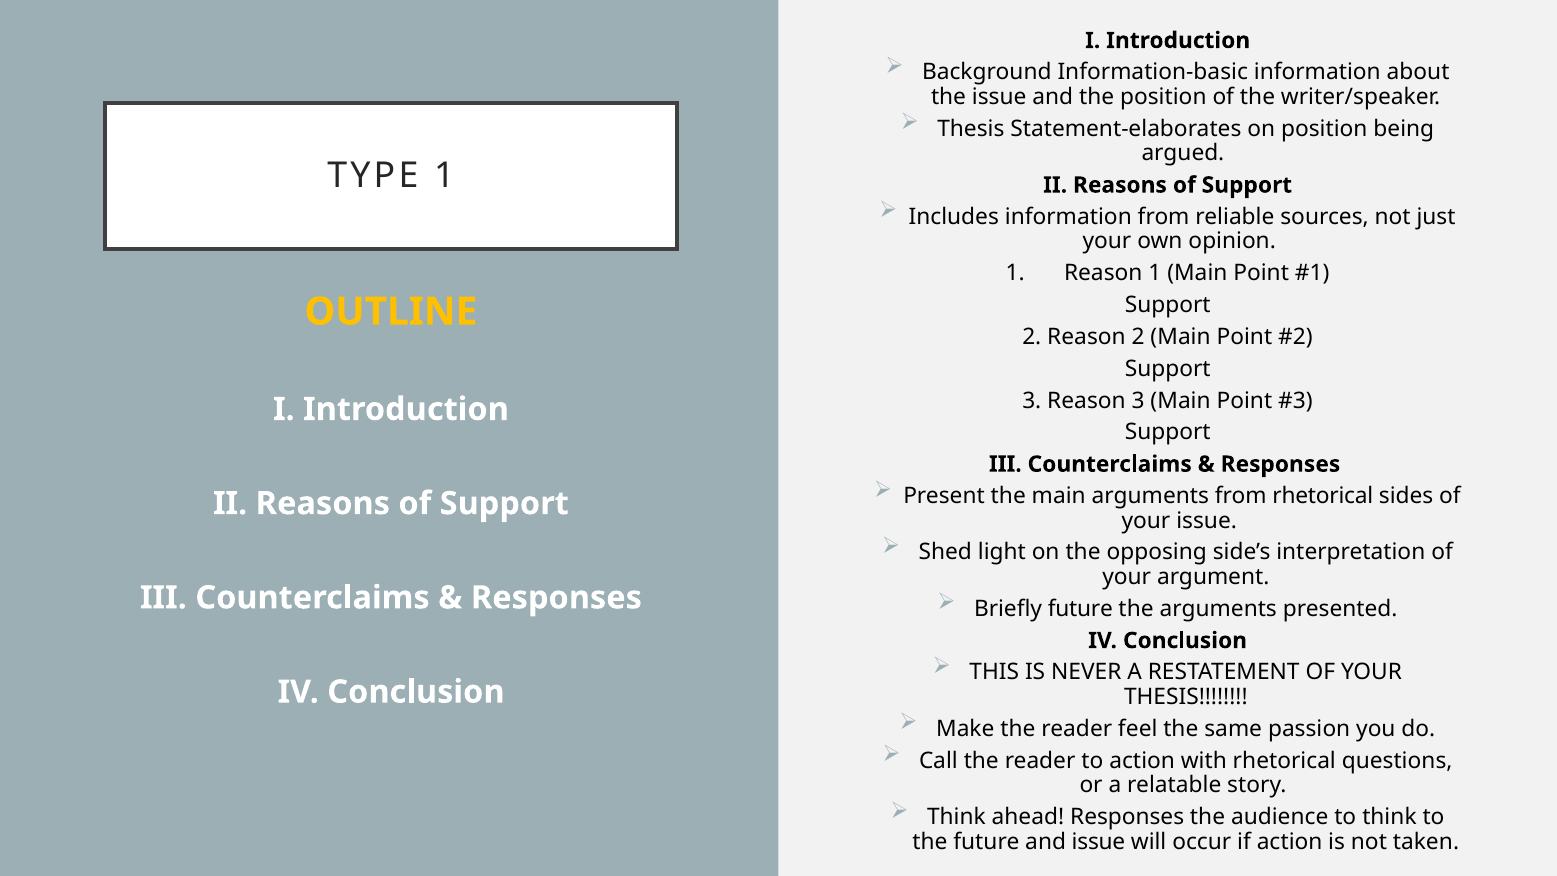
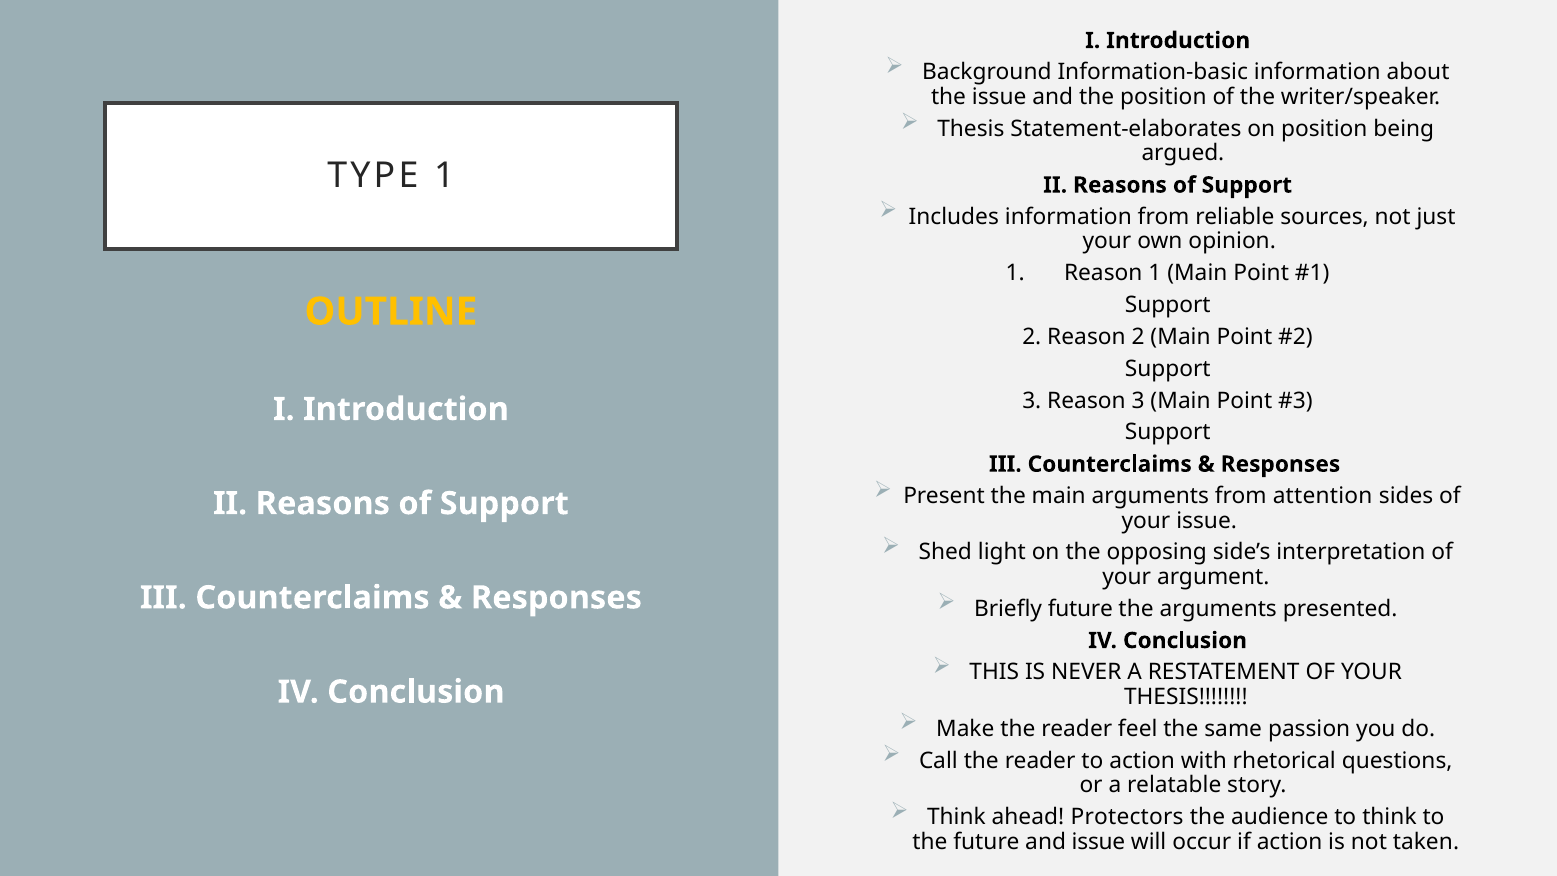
from rhetorical: rhetorical -> attention
ahead Responses: Responses -> Protectors
